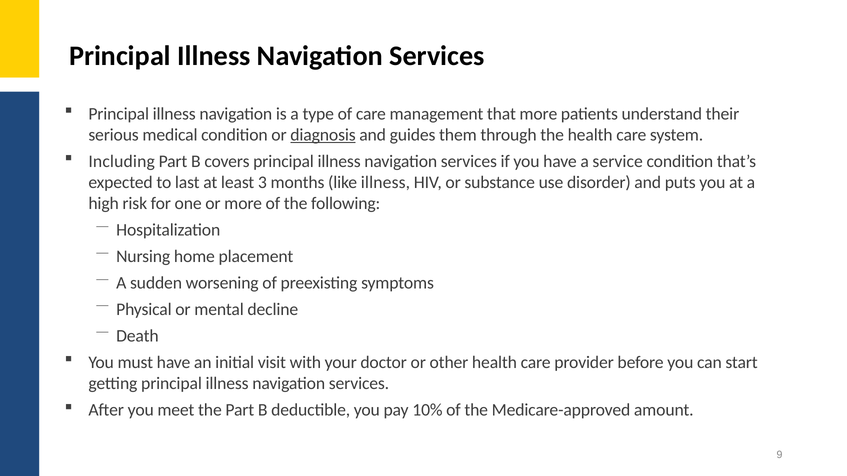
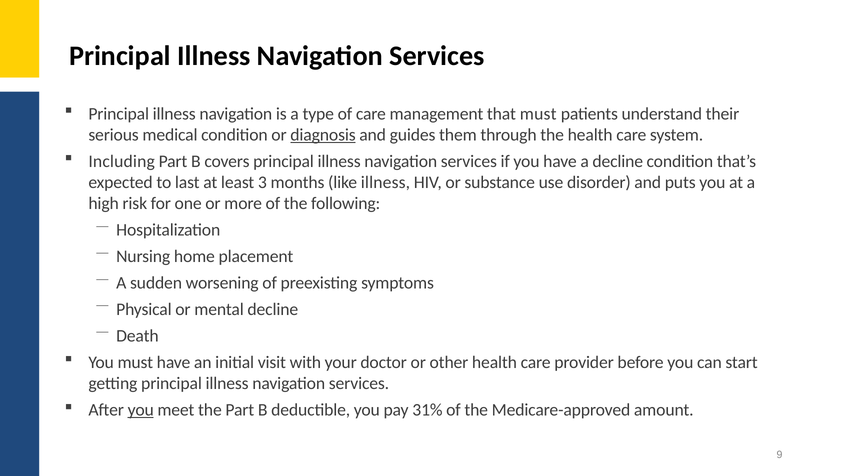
that more: more -> must
a service: service -> decline
you at (141, 410) underline: none -> present
10%: 10% -> 31%
